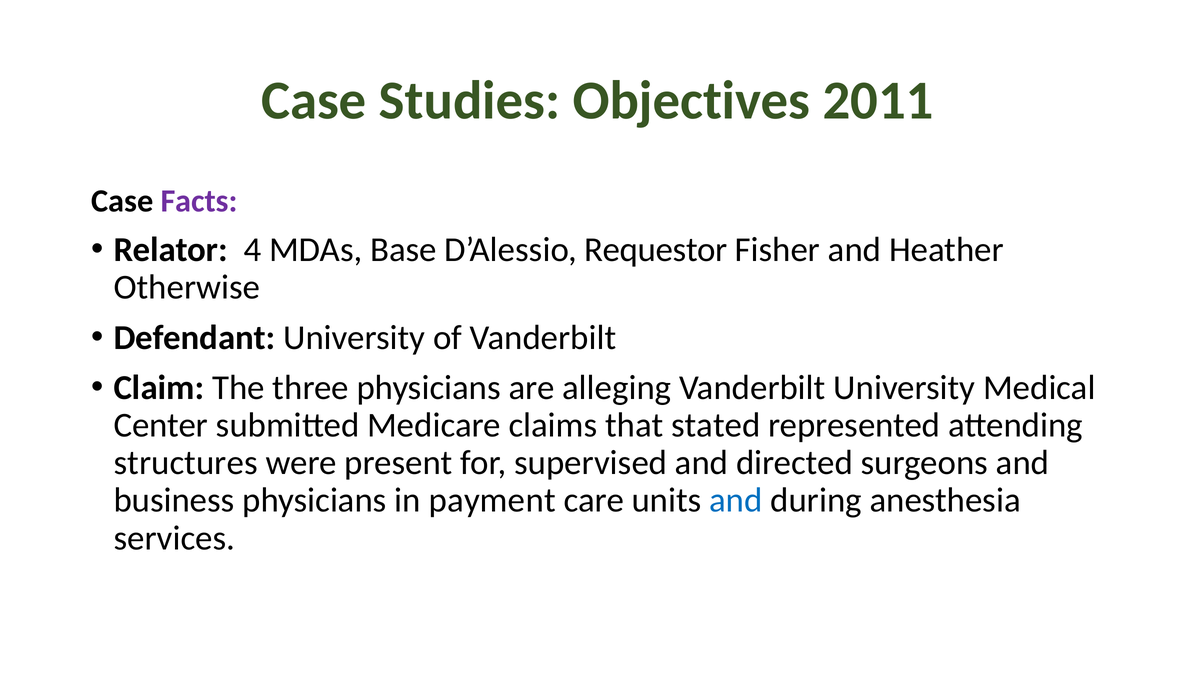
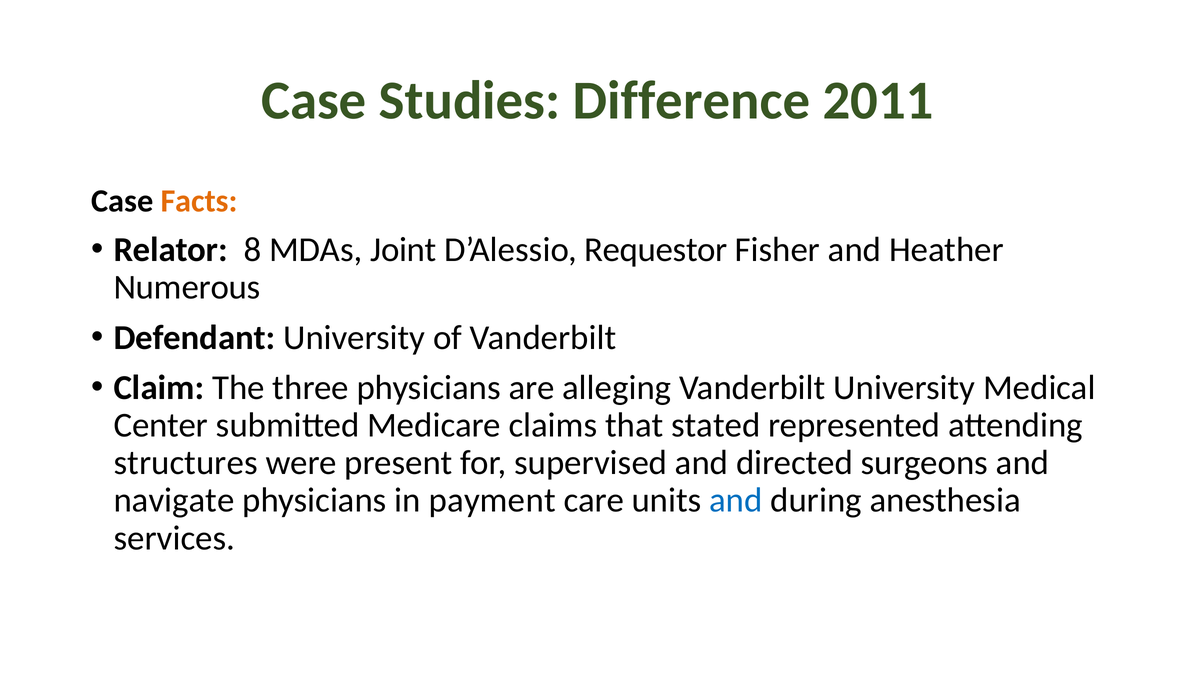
Objectives: Objectives -> Difference
Facts colour: purple -> orange
4: 4 -> 8
Base: Base -> Joint
Otherwise: Otherwise -> Numerous
business: business -> navigate
